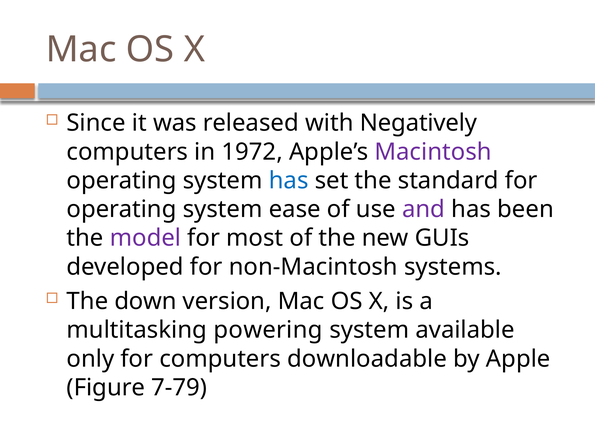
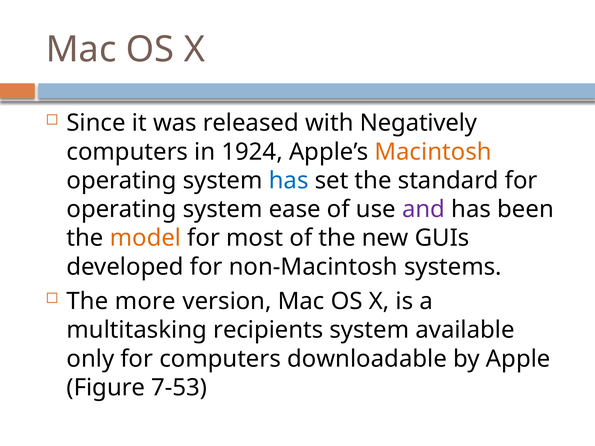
1972: 1972 -> 1924
Macintosh colour: purple -> orange
model colour: purple -> orange
down: down -> more
powering: powering -> recipients
7-79: 7-79 -> 7-53
